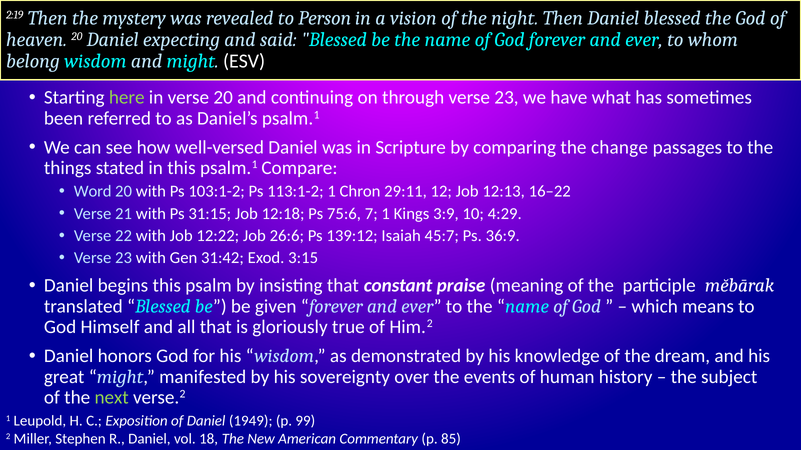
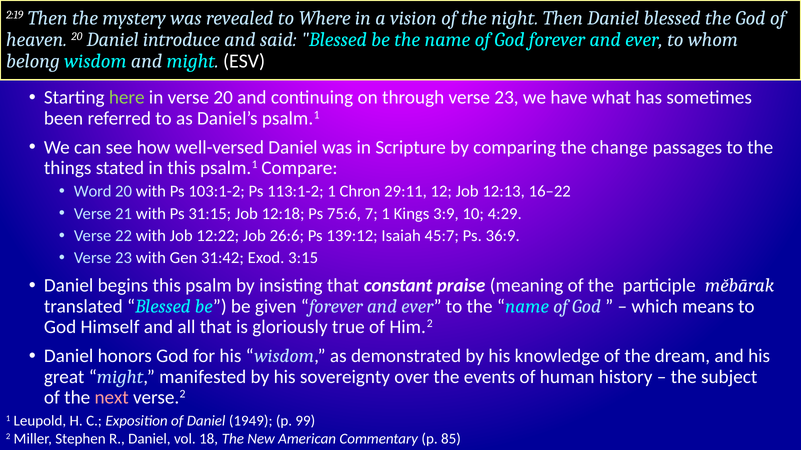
Person: Person -> Where
expecting: expecting -> introduce
next colour: light green -> pink
